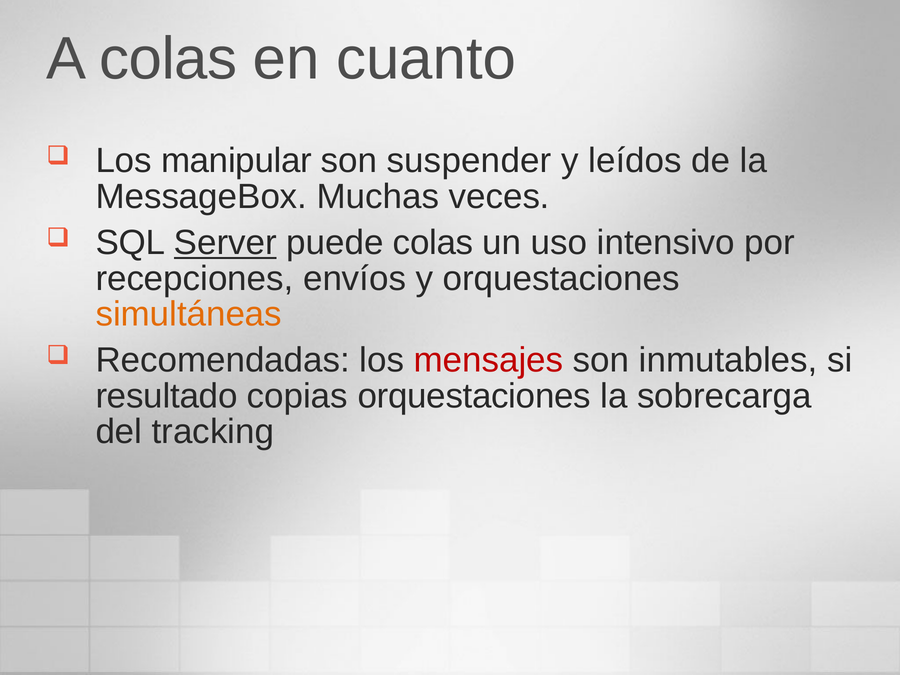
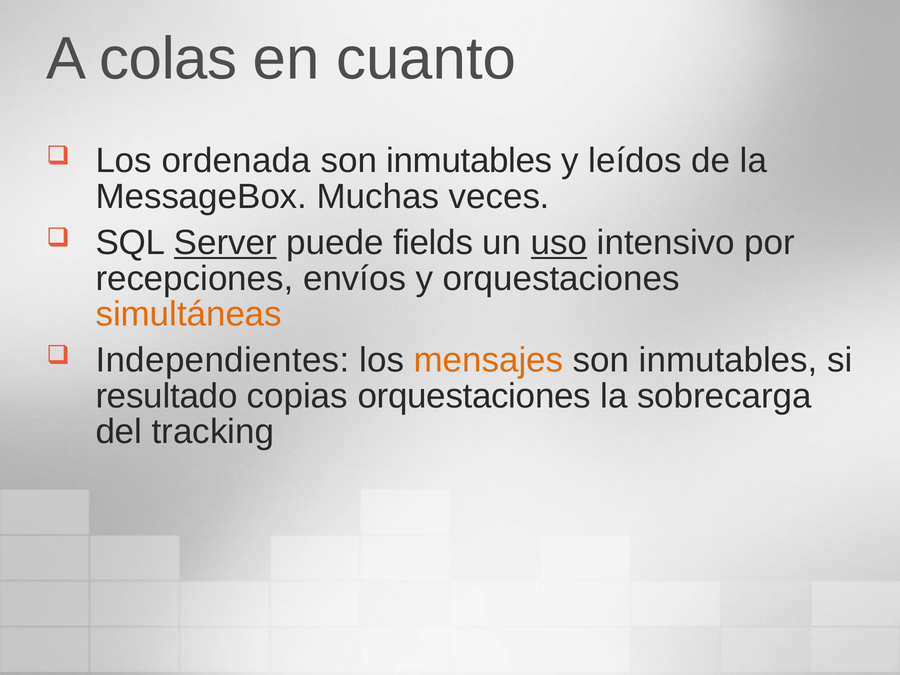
manipular: manipular -> ordenada
suspender at (469, 161): suspender -> inmutables
puede colas: colas -> fields
uso underline: none -> present
Recomendadas: Recomendadas -> Independientes
mensajes colour: red -> orange
